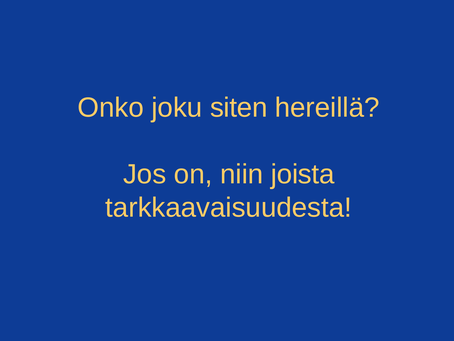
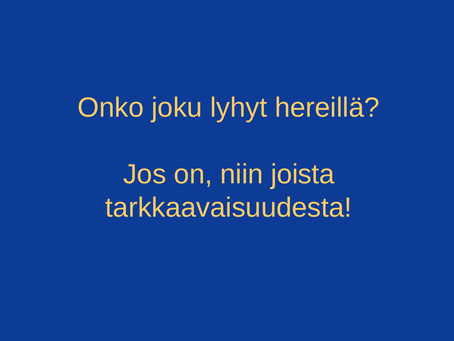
siten: siten -> lyhyt
